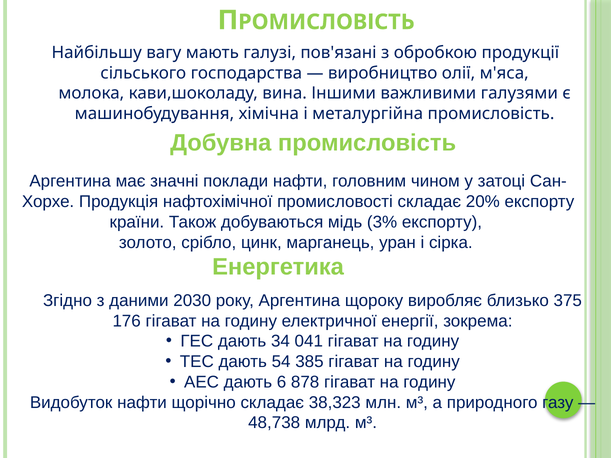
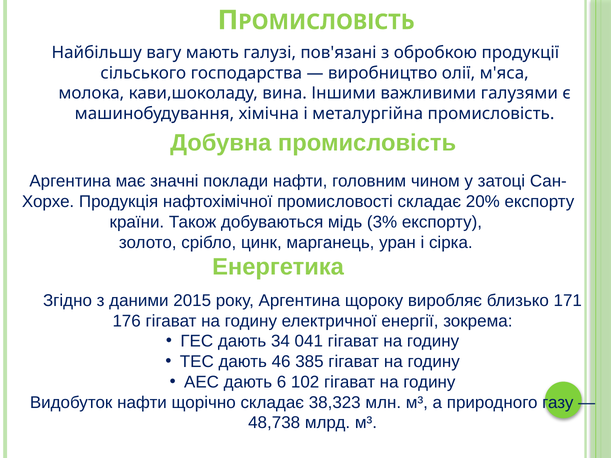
2030: 2030 -> 2015
375: 375 -> 171
54: 54 -> 46
878: 878 -> 102
